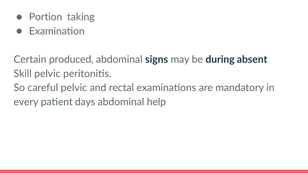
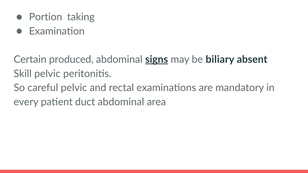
signs underline: none -> present
during: during -> biliary
days: days -> duct
help: help -> area
